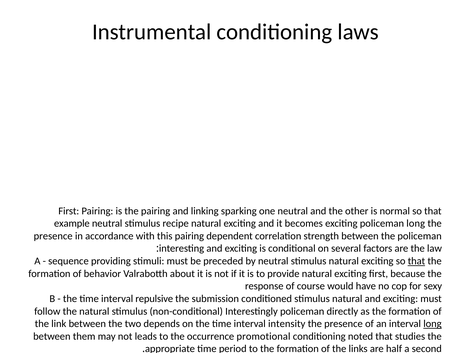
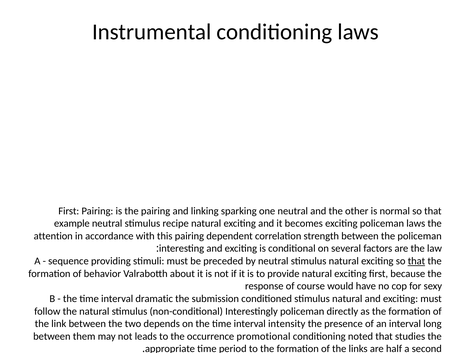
policeman long: long -> laws
presence at (53, 236): presence -> attention
repulsive: repulsive -> dramatic
long at (432, 324) underline: present -> none
